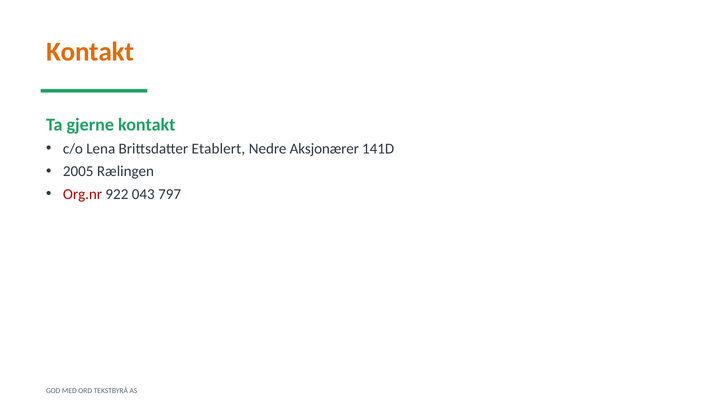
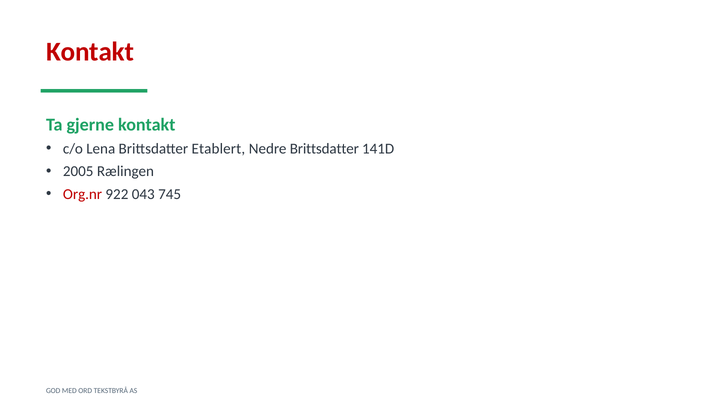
Kontakt at (90, 52) colour: orange -> red
Nedre Aksjonærer: Aksjonærer -> Brittsdatter
797: 797 -> 745
